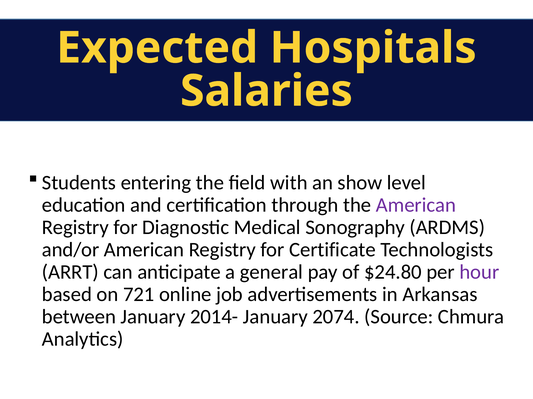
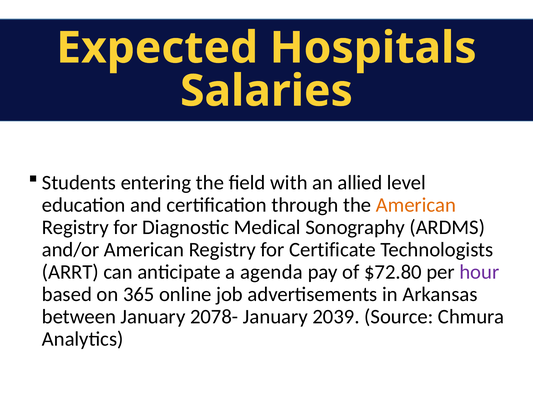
show: show -> allied
American at (416, 205) colour: purple -> orange
general: general -> agenda
$24.80: $24.80 -> $72.80
721: 721 -> 365
2014-: 2014- -> 2078-
2074: 2074 -> 2039
